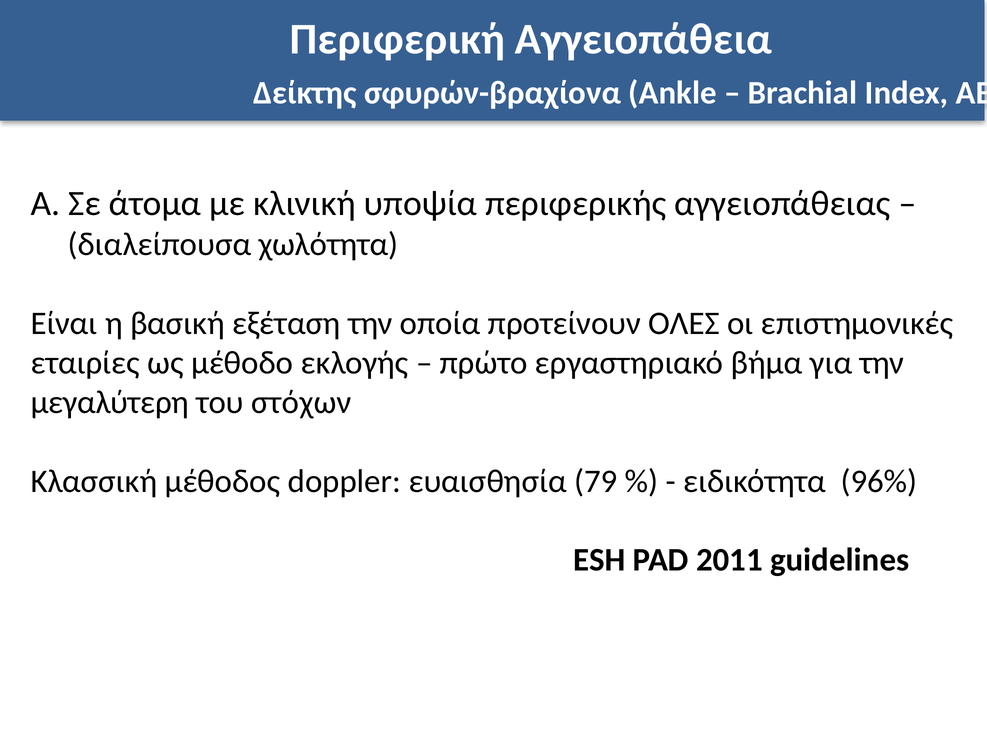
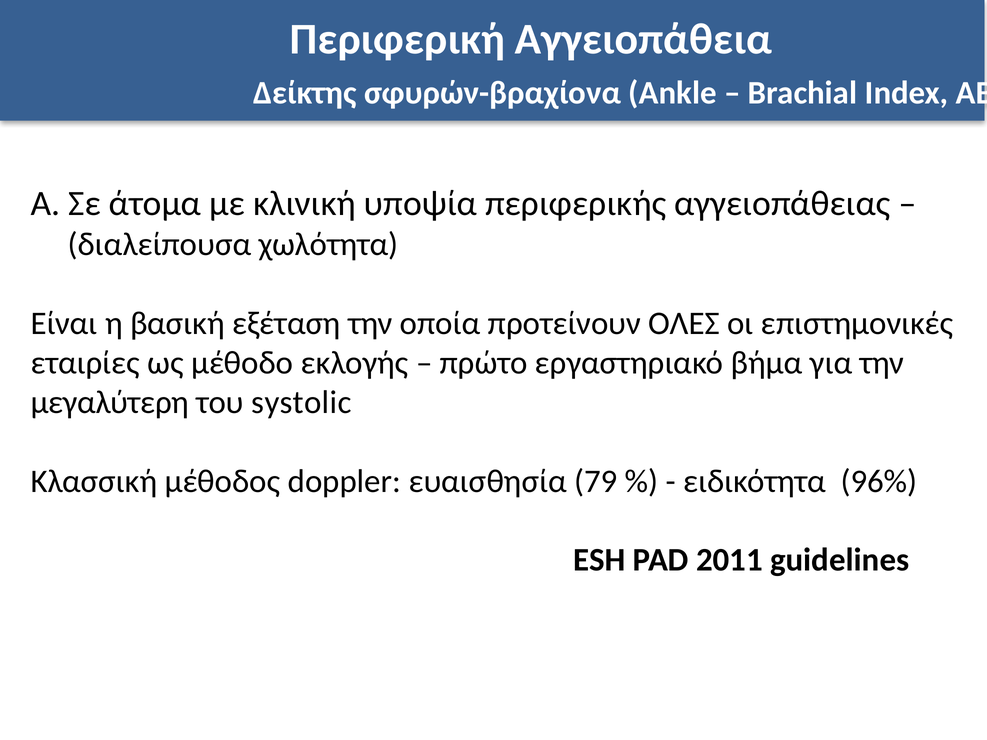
στόχων: στόχων -> systolic
